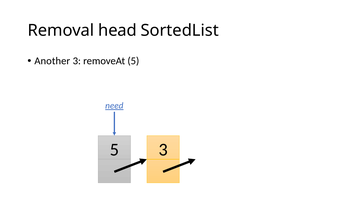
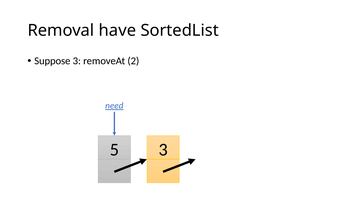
head: head -> have
Another: Another -> Suppose
removeAt 5: 5 -> 2
